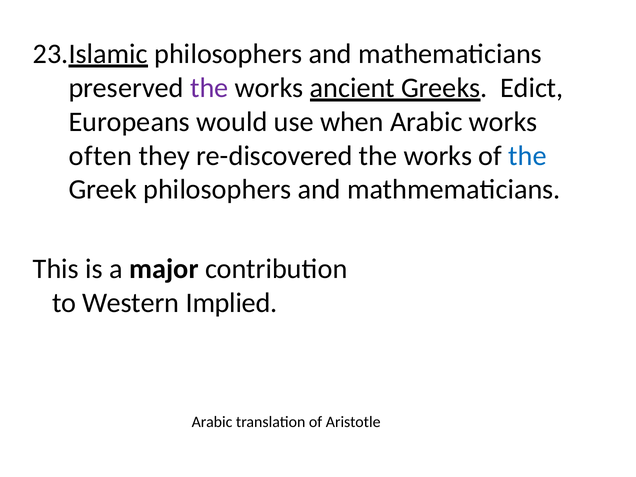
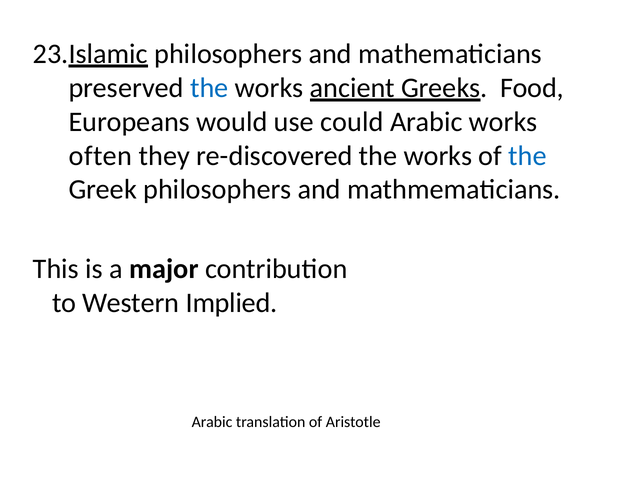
the at (209, 88) colour: purple -> blue
Edict: Edict -> Food
when: when -> could
